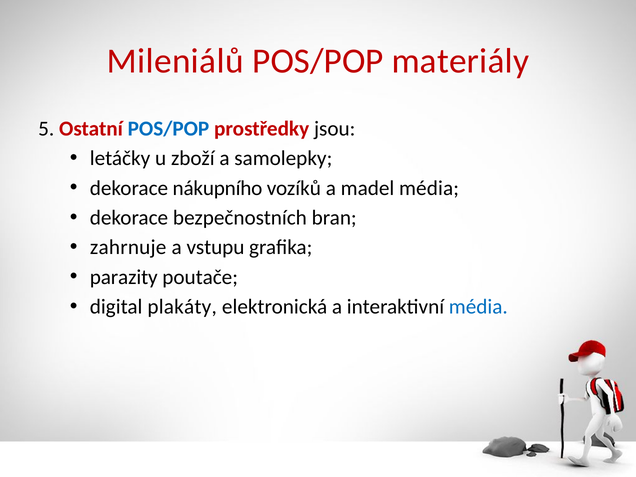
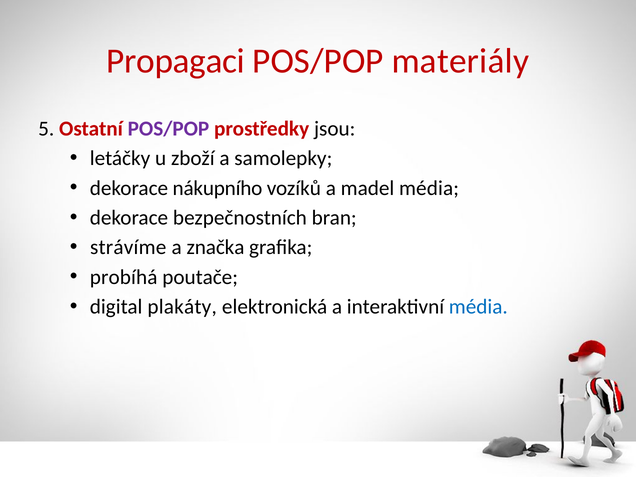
Mileniálů: Mileniálů -> Propagaci
POS/POP at (168, 129) colour: blue -> purple
zahrnuje: zahrnuje -> strávíme
vstupu: vstupu -> značka
parazity: parazity -> probíhá
